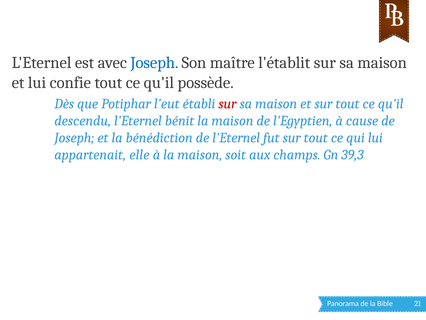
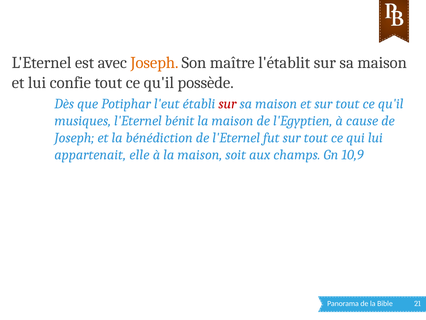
Joseph at (154, 63) colour: blue -> orange
descendu: descendu -> musiques
39,3: 39,3 -> 10,9
